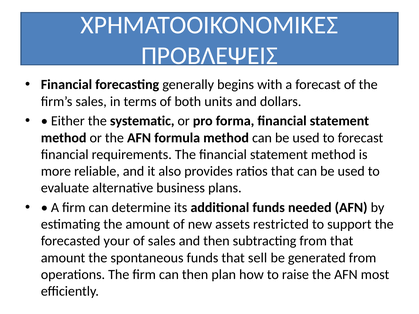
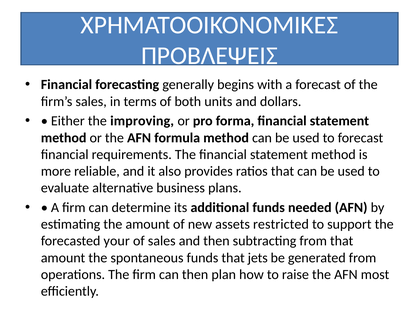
systematic: systematic -> improving
sell: sell -> jets
